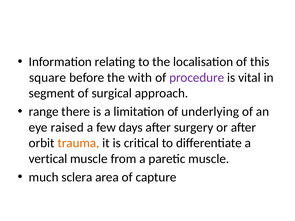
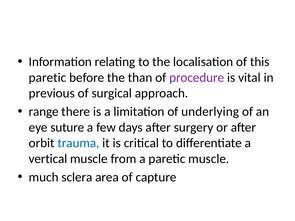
square at (47, 78): square -> paretic
with: with -> than
segment: segment -> previous
raised: raised -> suture
trauma colour: orange -> blue
